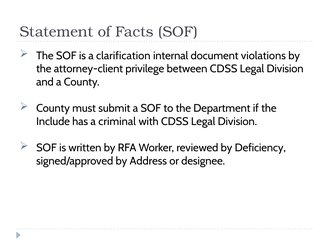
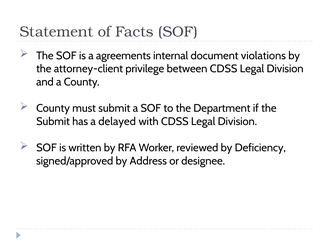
clarification: clarification -> agreements
Include at (53, 121): Include -> Submit
criminal: criminal -> delayed
